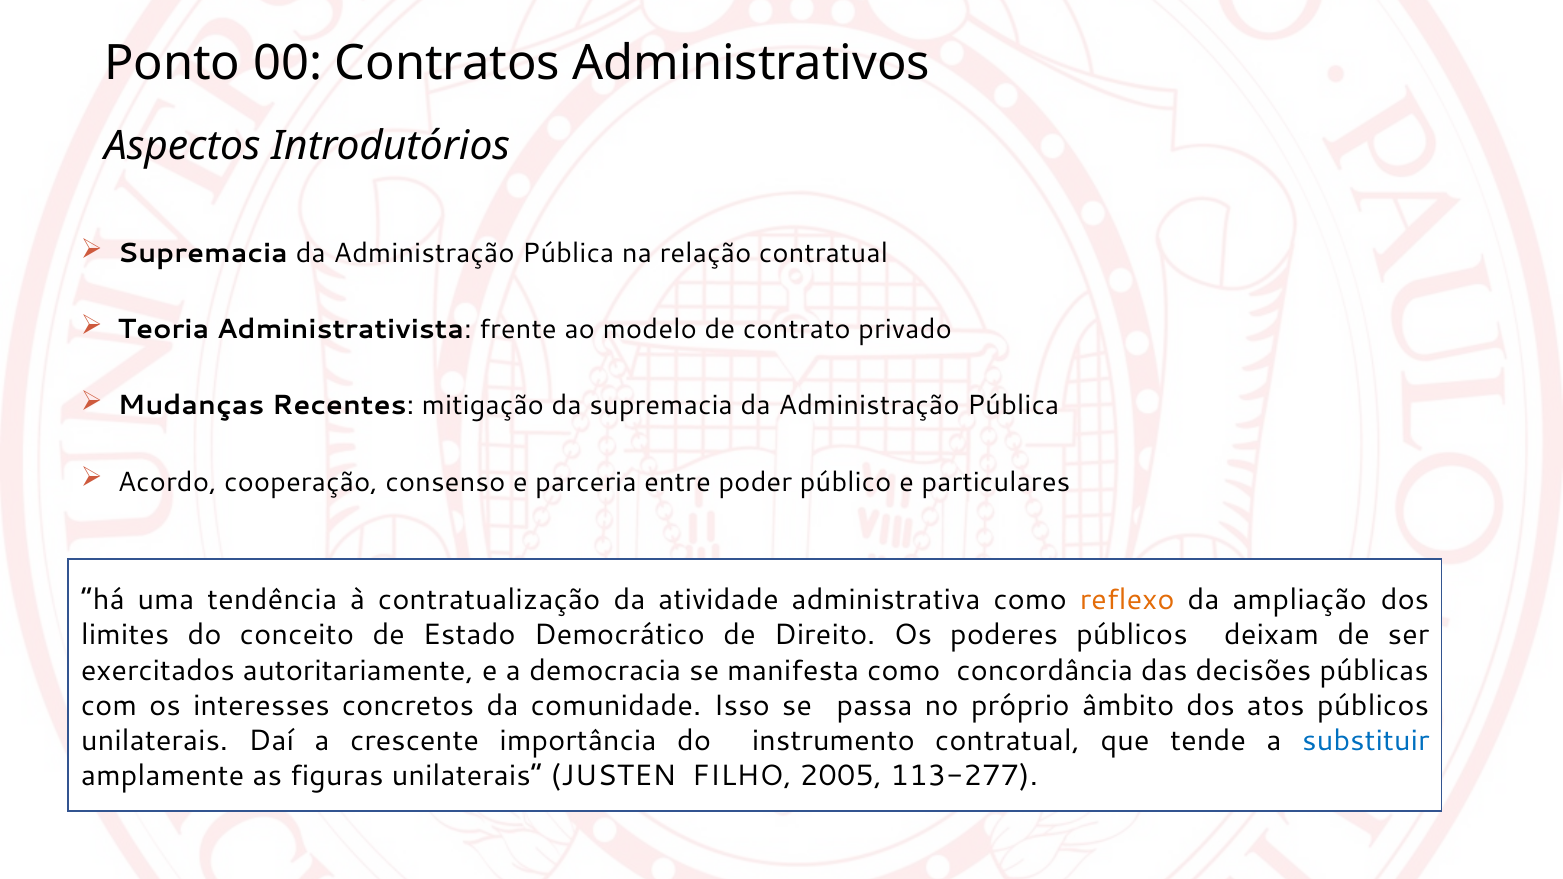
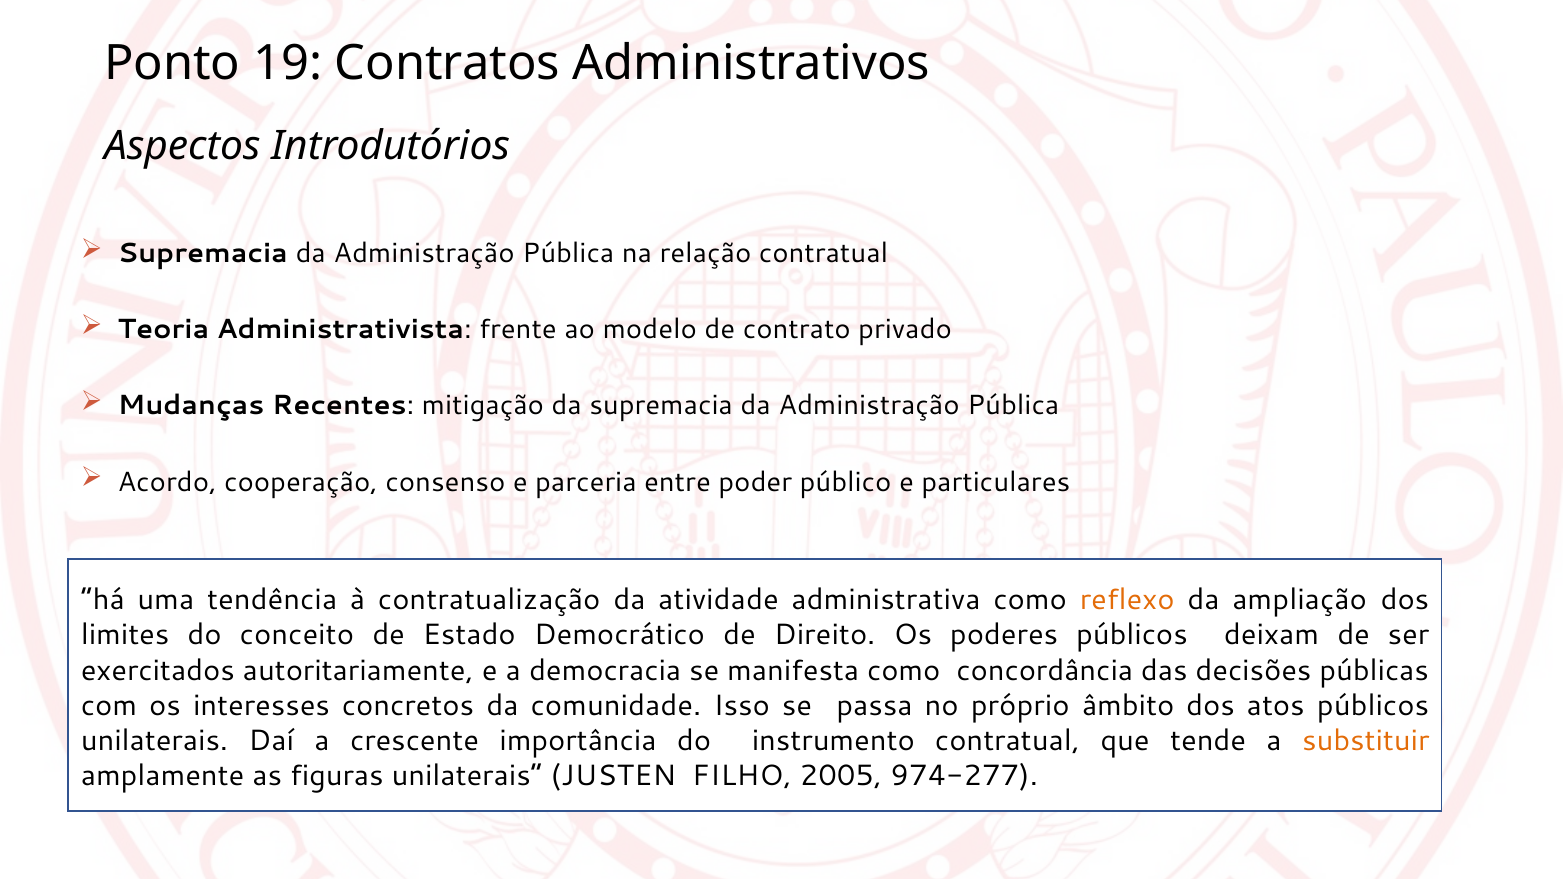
00: 00 -> 19
substituir colour: blue -> orange
113-277: 113-277 -> 974-277
